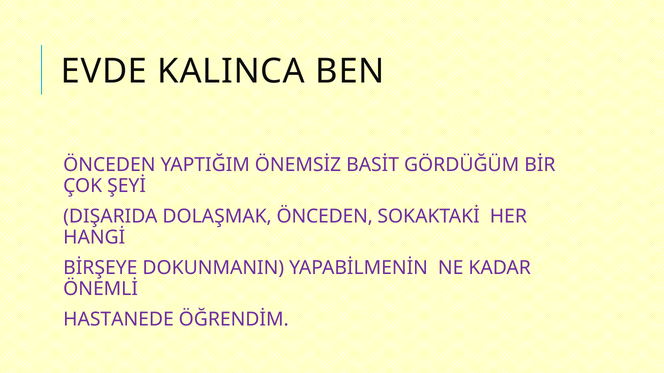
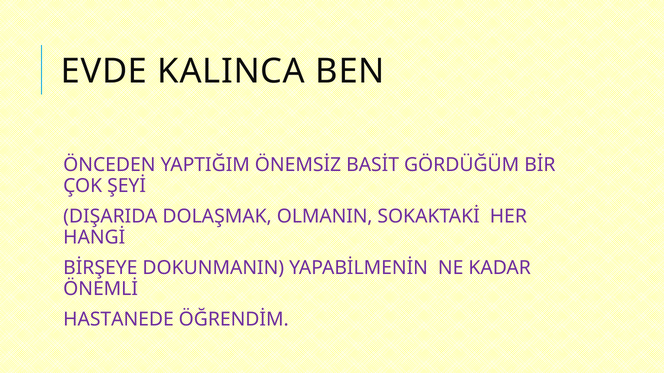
DOLAŞMAK ÖNCEDEN: ÖNCEDEN -> OLMANIN
